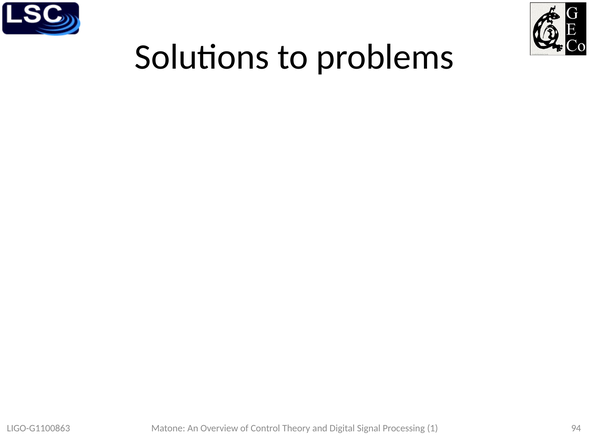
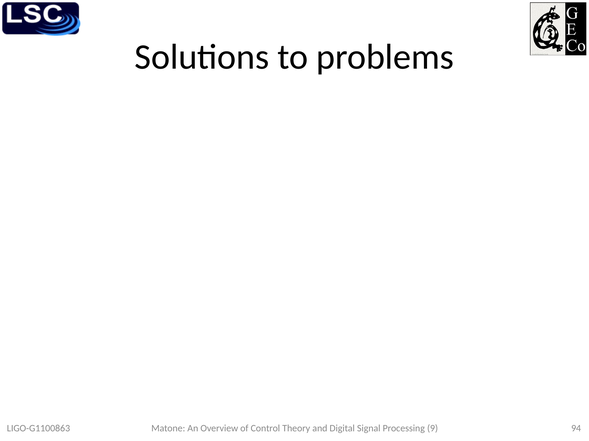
1: 1 -> 9
